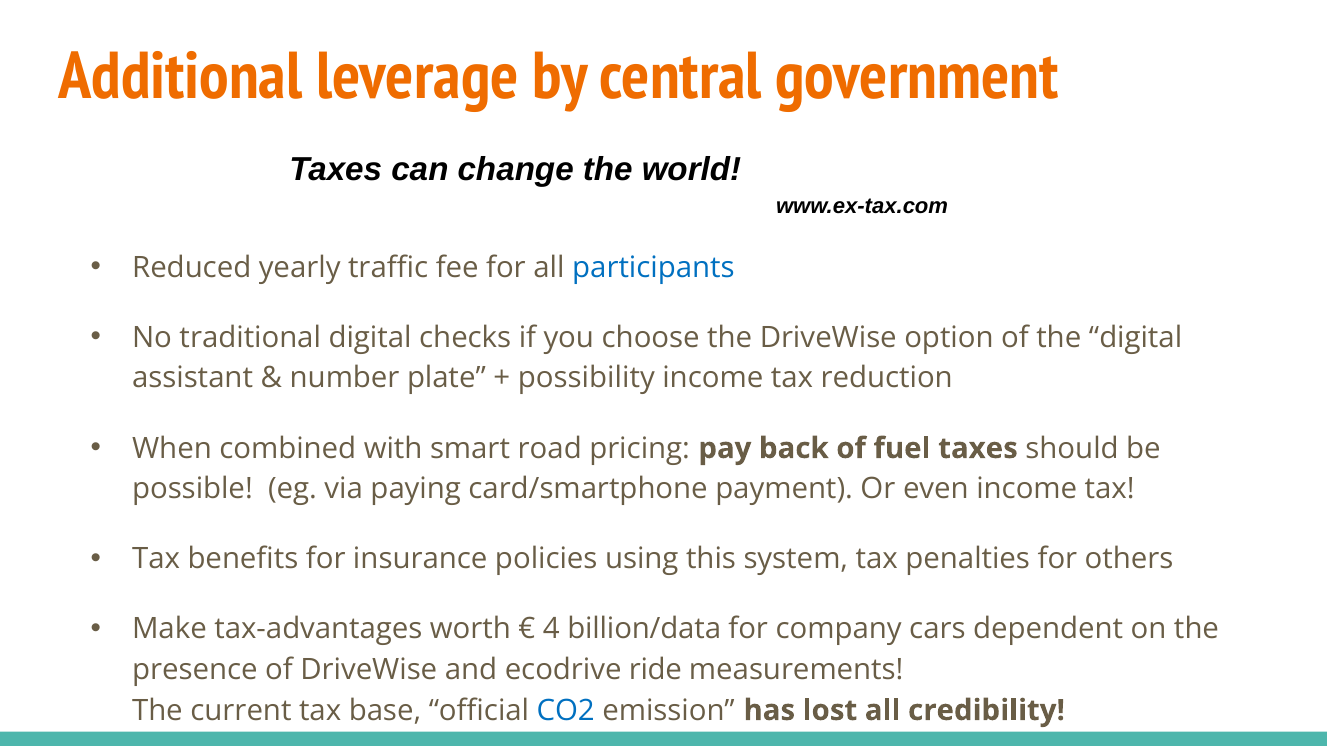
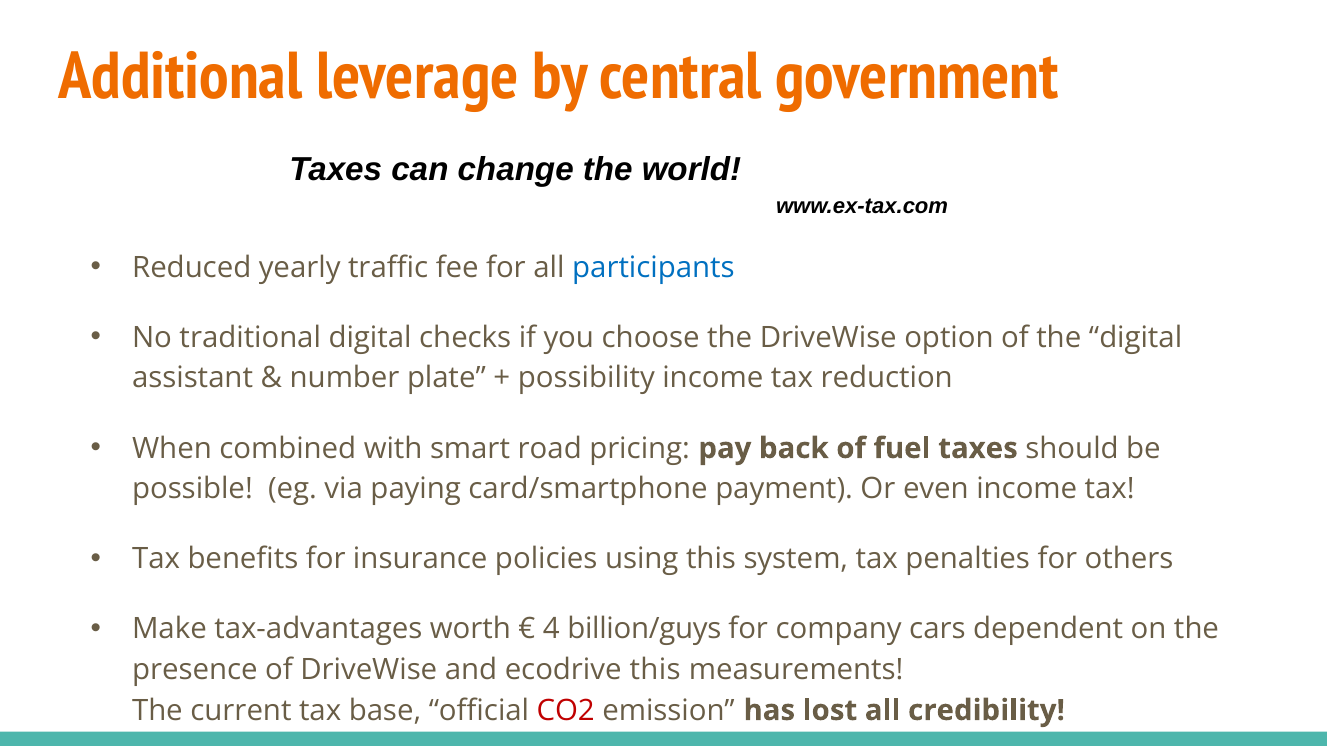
billion/data: billion/data -> billion/guys
ecodrive ride: ride -> this
CO2 colour: blue -> red
